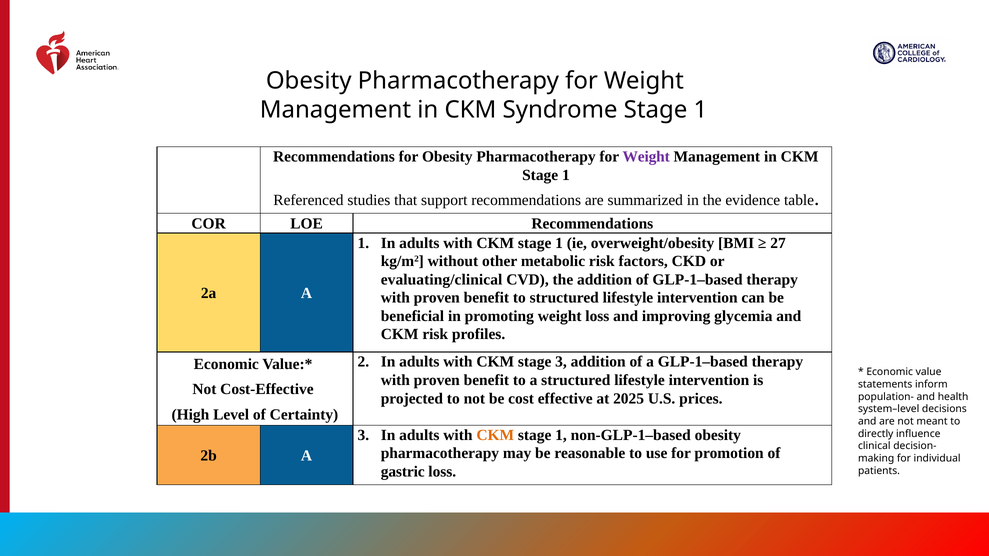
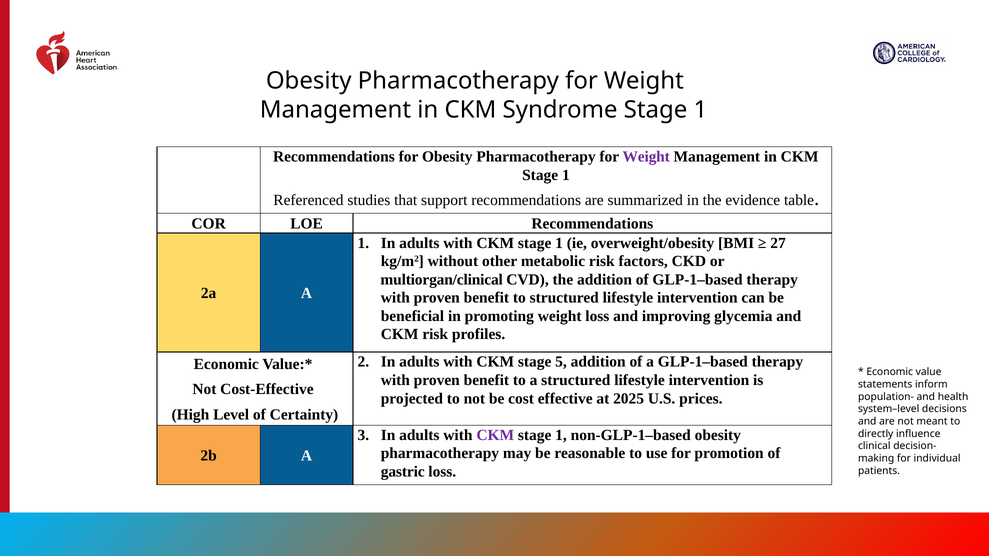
evaluating/clinical: evaluating/clinical -> multiorgan/clinical
stage 3: 3 -> 5
CKM at (495, 435) colour: orange -> purple
